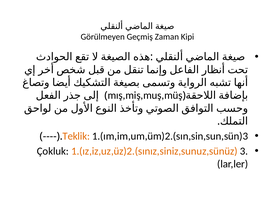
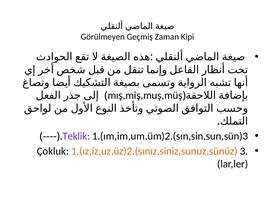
Teklik colour: orange -> purple
